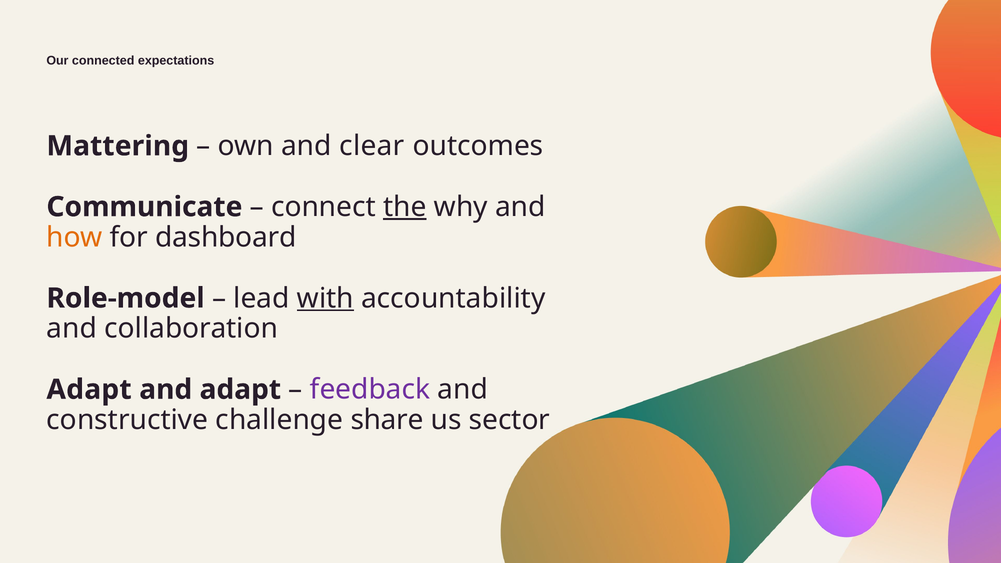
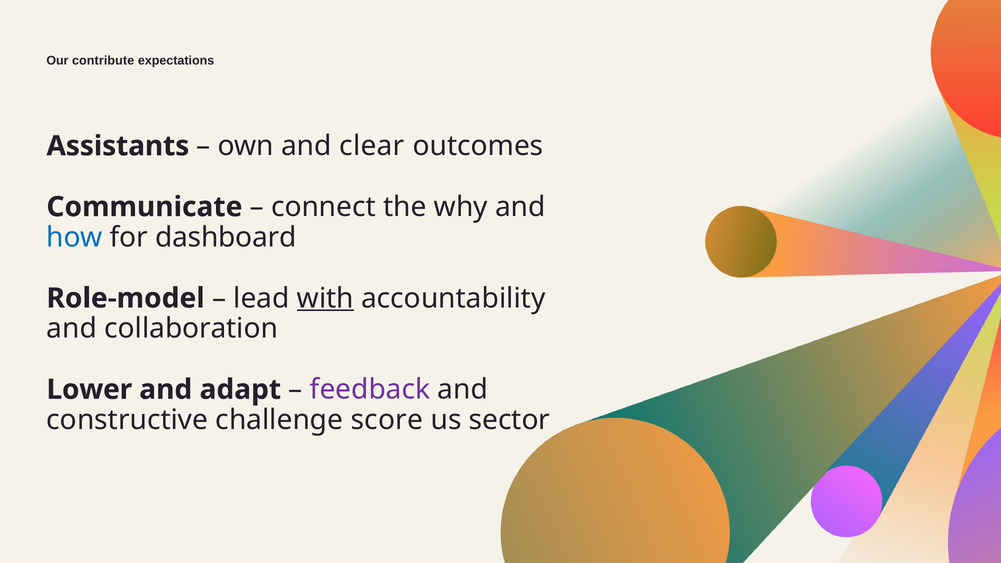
connected: connected -> contribute
Mattering: Mattering -> Assistants
the underline: present -> none
how colour: orange -> blue
Adapt at (89, 390): Adapt -> Lower
share: share -> score
